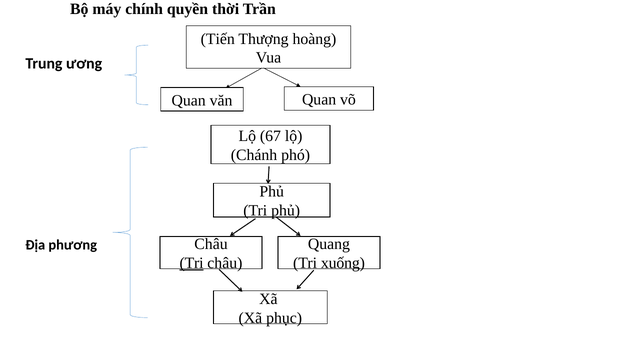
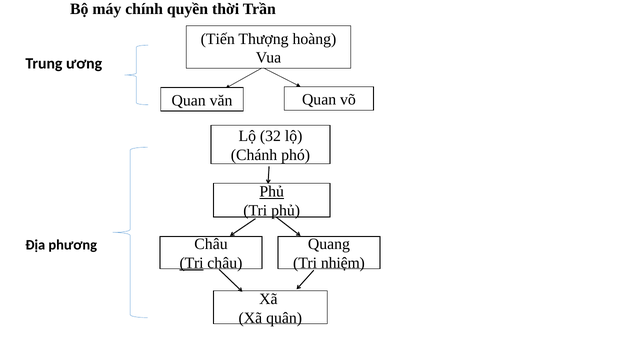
67: 67 -> 32
Phủ at (272, 192) underline: none -> present
xuống: xuống -> nhiệm
phục: phục -> quân
